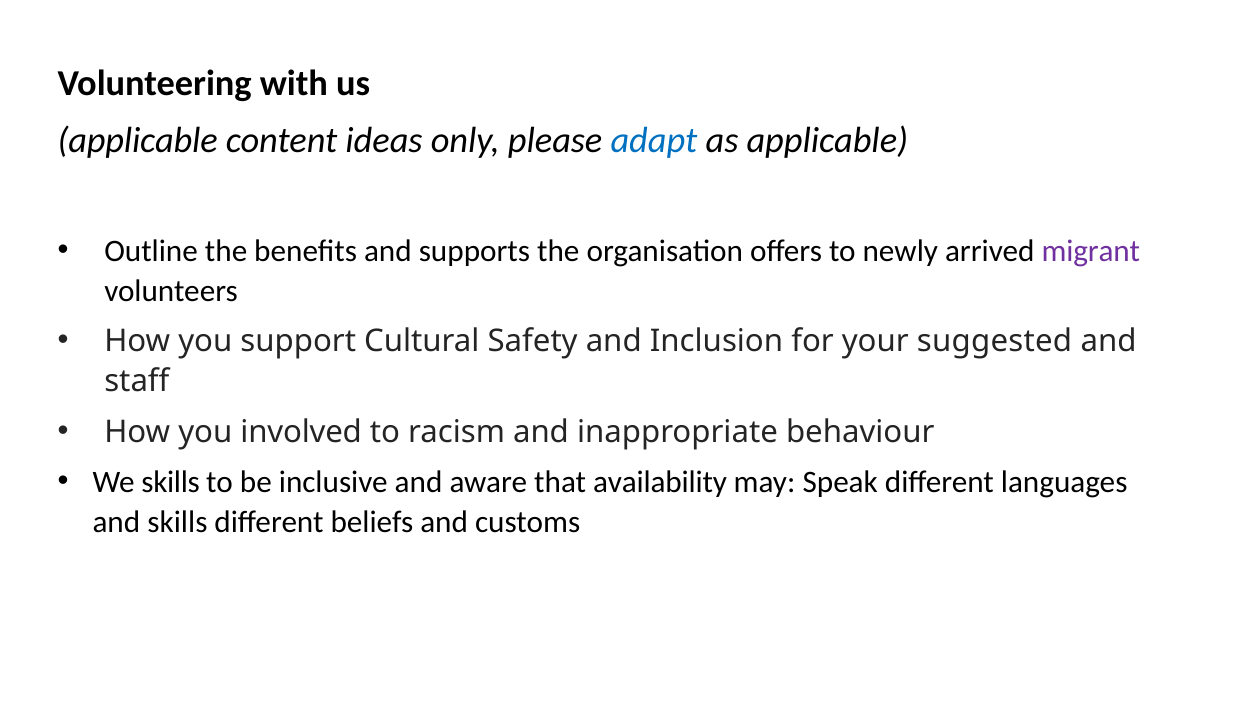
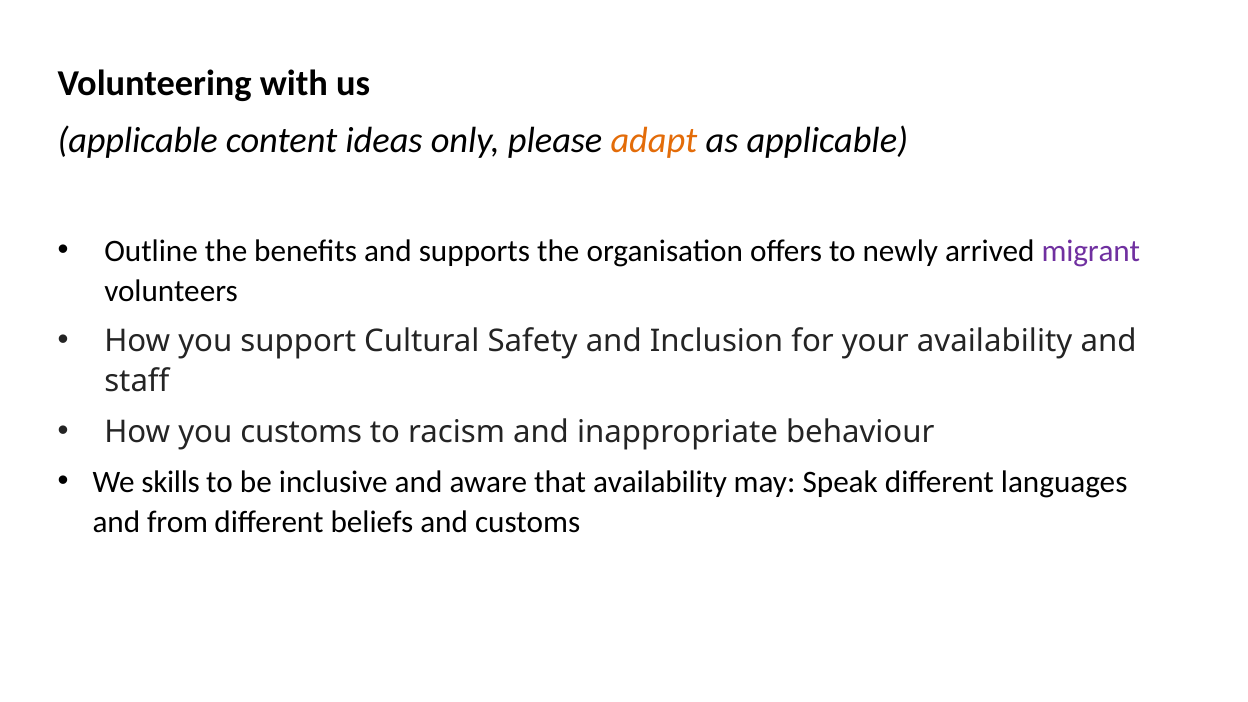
adapt colour: blue -> orange
your suggested: suggested -> availability
you involved: involved -> customs
and skills: skills -> from
